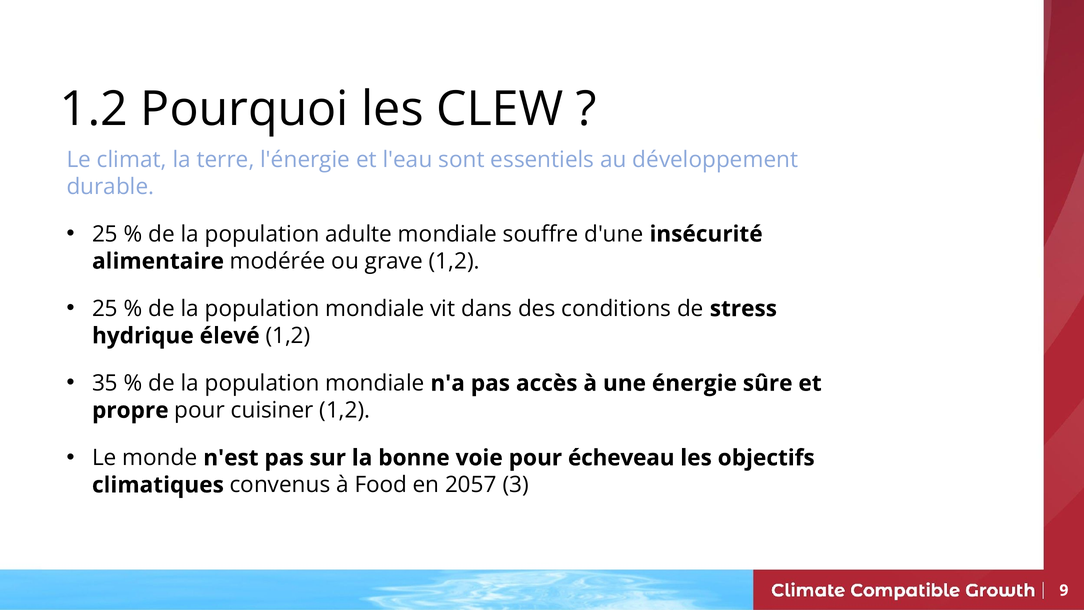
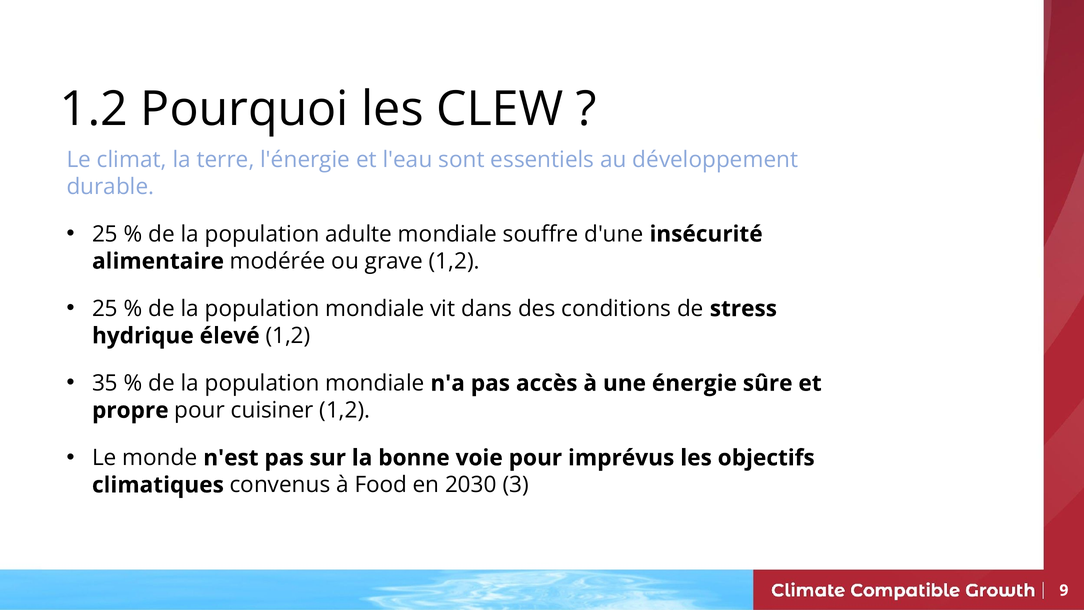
écheveau: écheveau -> imprévus
2057: 2057 -> 2030
